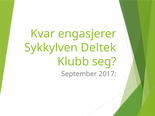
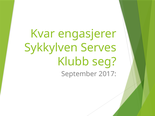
Deltek: Deltek -> Serves
